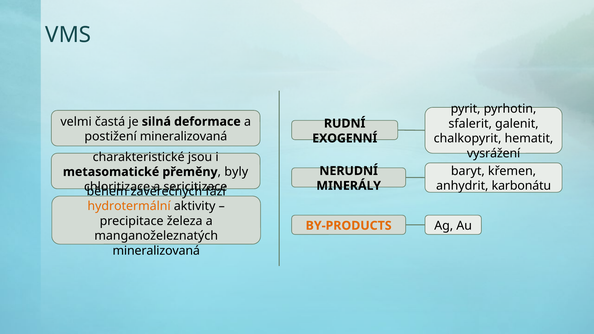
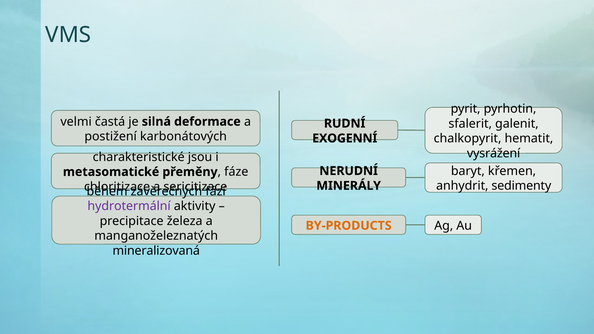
postižení mineralizovaná: mineralizovaná -> karbonátových
byly: byly -> fáze
karbonátu: karbonátu -> sedimenty
hydrotermální colour: orange -> purple
